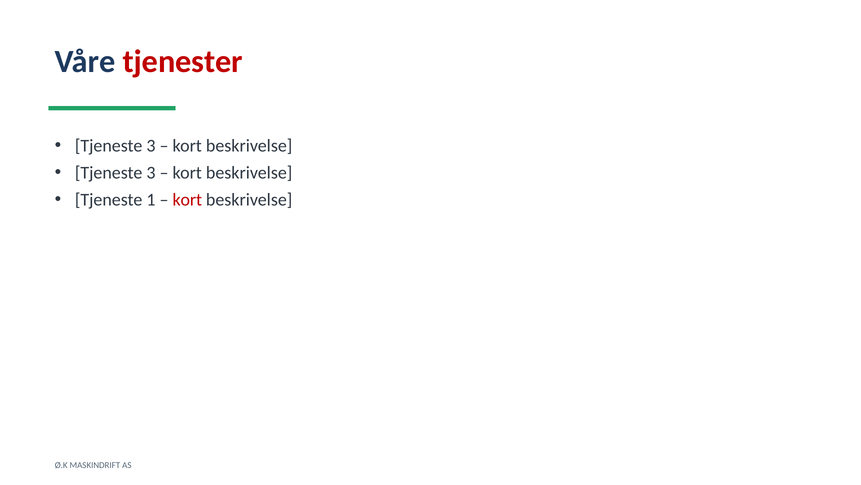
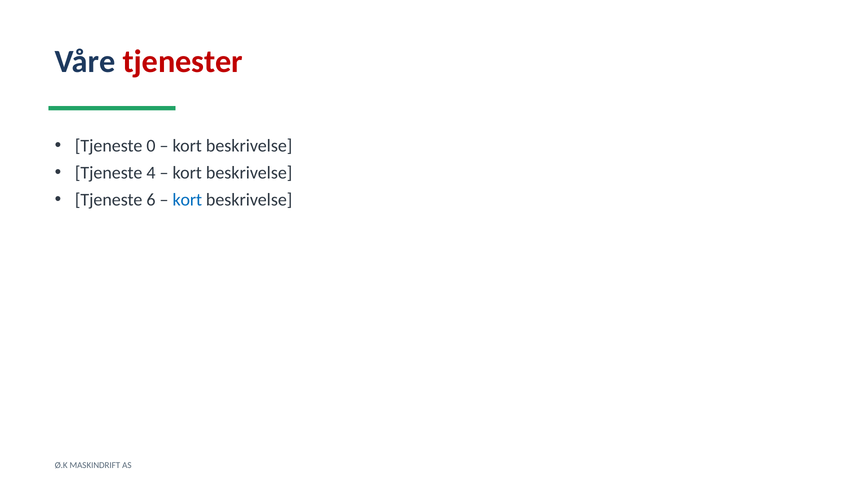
3 at (151, 146): 3 -> 0
3 at (151, 173): 3 -> 4
1: 1 -> 6
kort at (187, 200) colour: red -> blue
